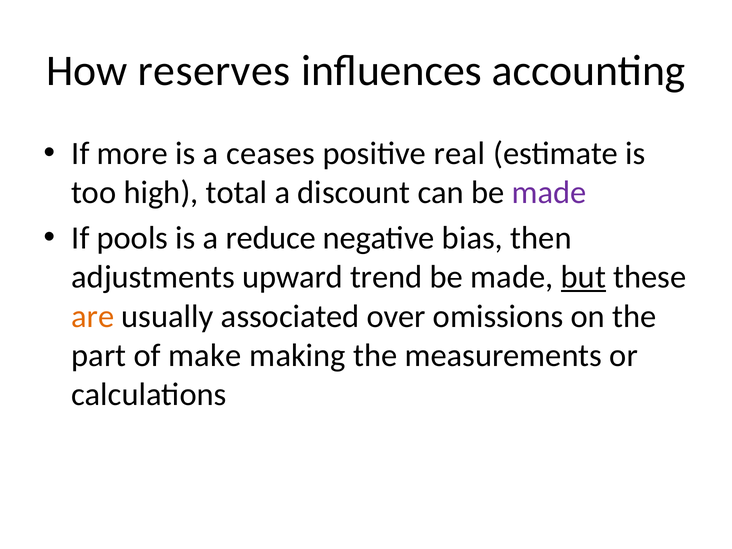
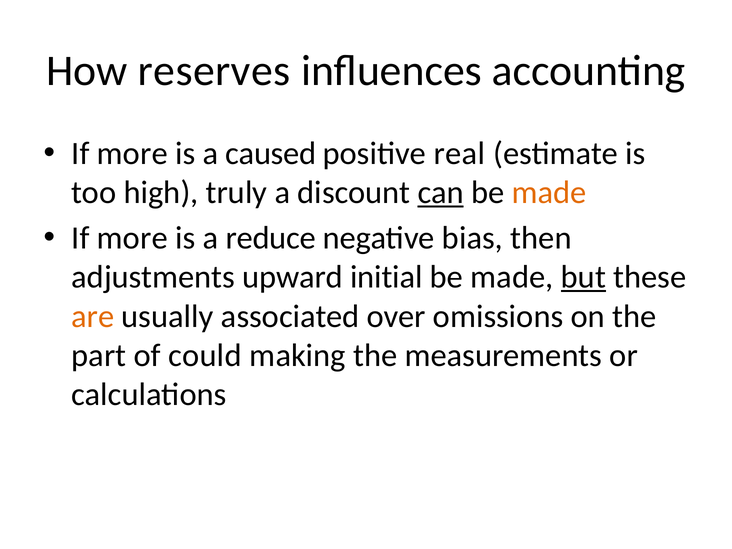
ceases: ceases -> caused
total: total -> truly
can underline: none -> present
made at (549, 193) colour: purple -> orange
pools at (133, 238): pools -> more
trend: trend -> initial
make: make -> could
